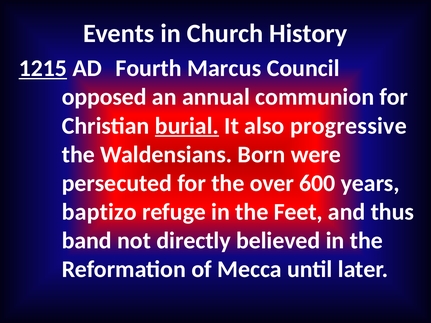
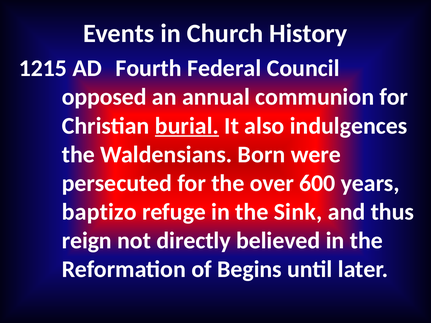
1215 underline: present -> none
Marcus: Marcus -> Federal
progressive: progressive -> indulgences
Feet: Feet -> Sink
band: band -> reign
Mecca: Mecca -> Begins
